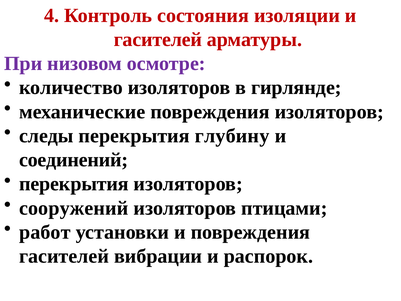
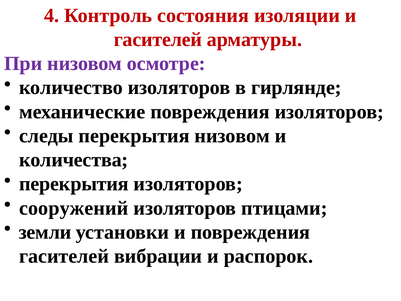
перекрытия глубину: глубину -> низовом
соединений: соединений -> количества
работ: работ -> земли
